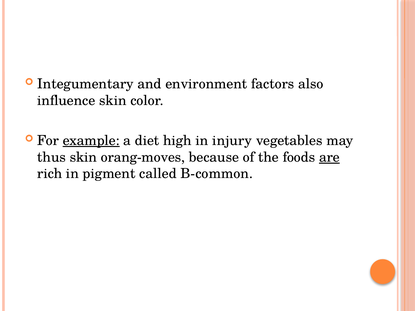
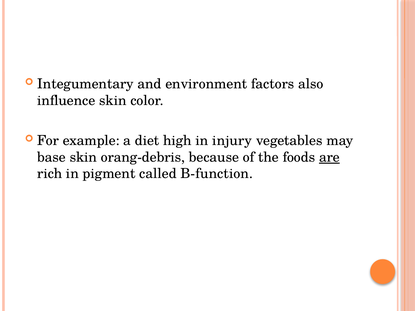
example underline: present -> none
thus: thus -> base
orang-moves: orang-moves -> orang-debris
B-common: B-common -> B-function
